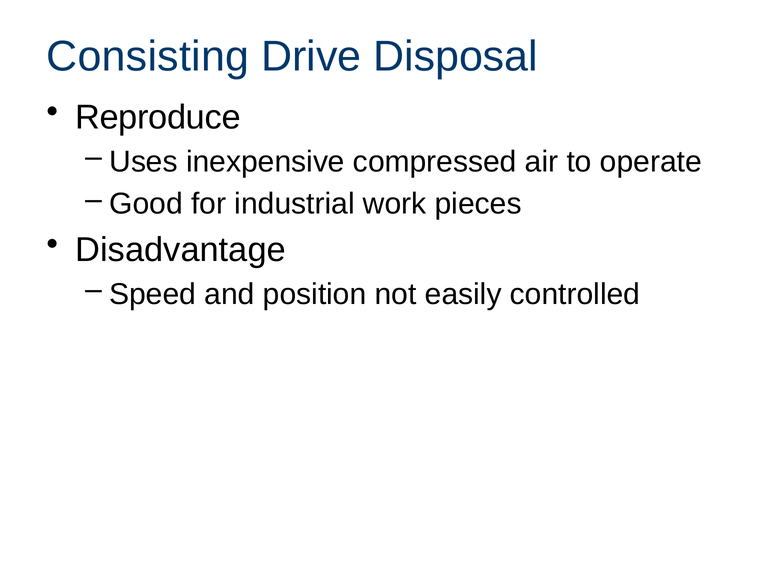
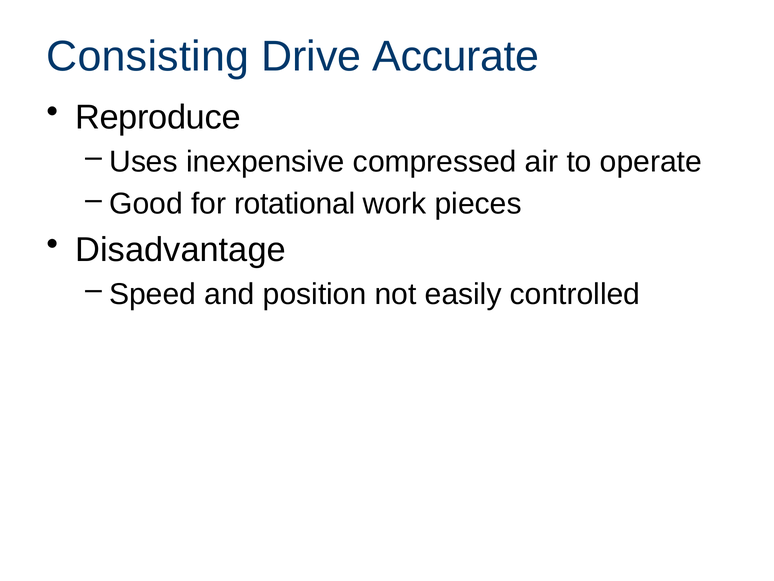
Disposal: Disposal -> Accurate
industrial: industrial -> rotational
